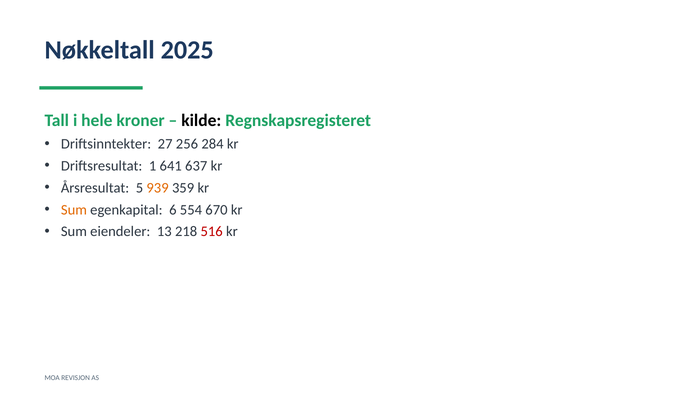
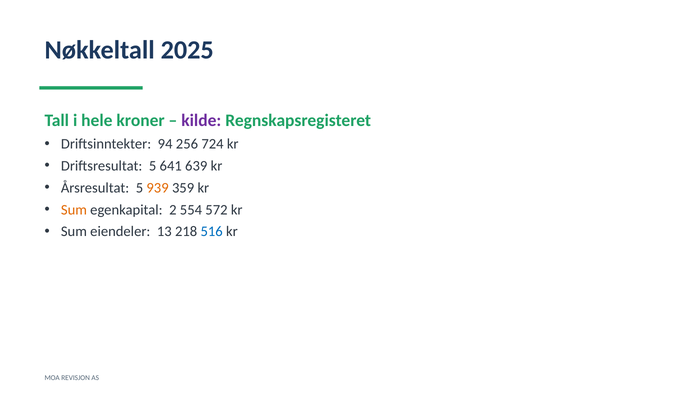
kilde colour: black -> purple
27: 27 -> 94
284: 284 -> 724
Driftsresultat 1: 1 -> 5
637: 637 -> 639
6: 6 -> 2
670: 670 -> 572
516 colour: red -> blue
